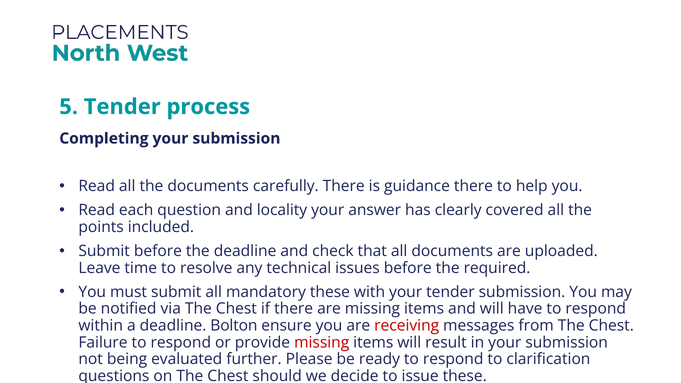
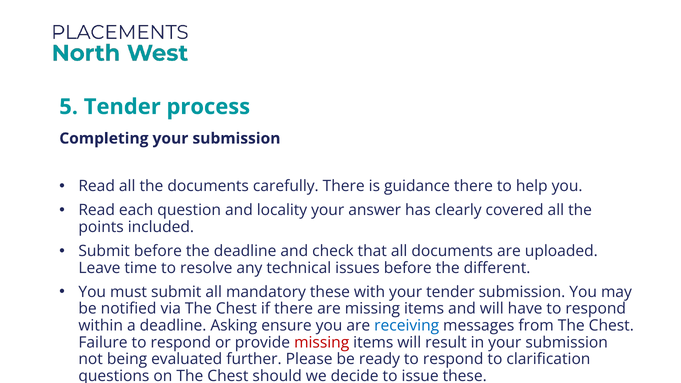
required: required -> different
Bolton: Bolton -> Asking
receiving colour: red -> blue
